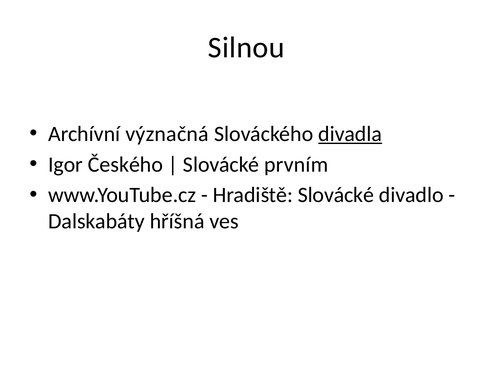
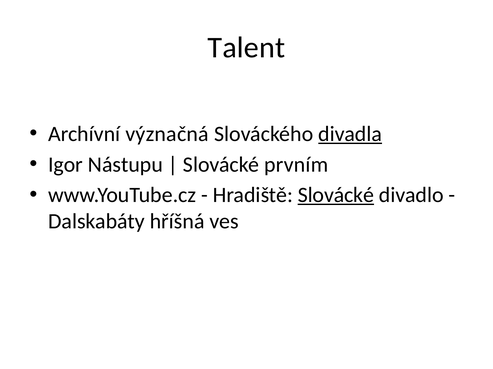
Silnou: Silnou -> Talent
Českého: Českého -> Nástupu
Slovácké at (336, 195) underline: none -> present
